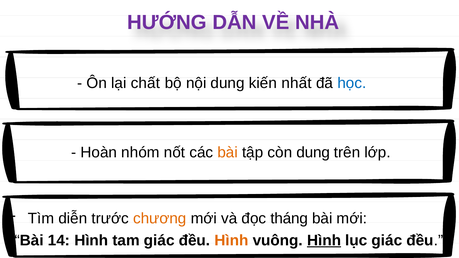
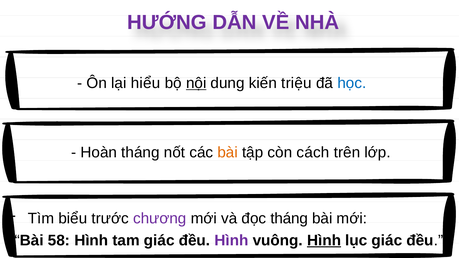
chất: chất -> hiểu
nội underline: none -> present
nhất: nhất -> triệu
Hoàn nhóm: nhóm -> tháng
còn dung: dung -> cách
diễn: diễn -> biểu
chương colour: orange -> purple
14: 14 -> 58
Hình at (232, 241) colour: orange -> purple
